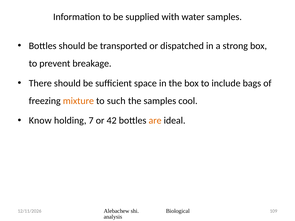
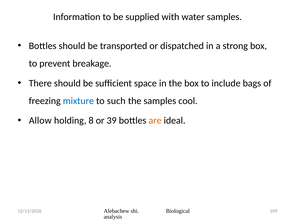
mixture colour: orange -> blue
Know: Know -> Allow
7: 7 -> 8
42: 42 -> 39
